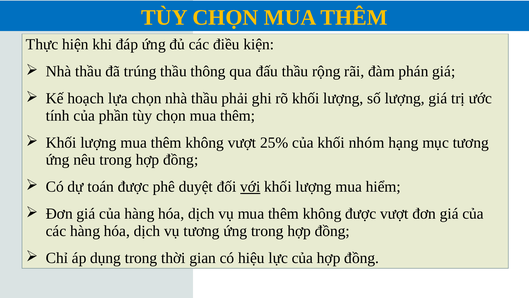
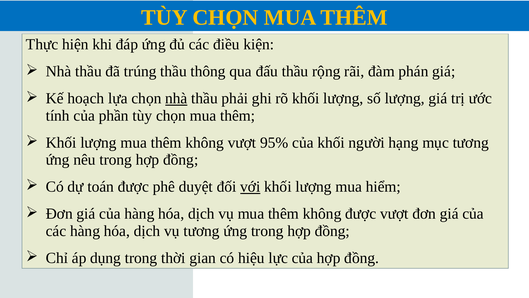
nhà at (176, 98) underline: none -> present
25%: 25% -> 95%
nhóm: nhóm -> người
